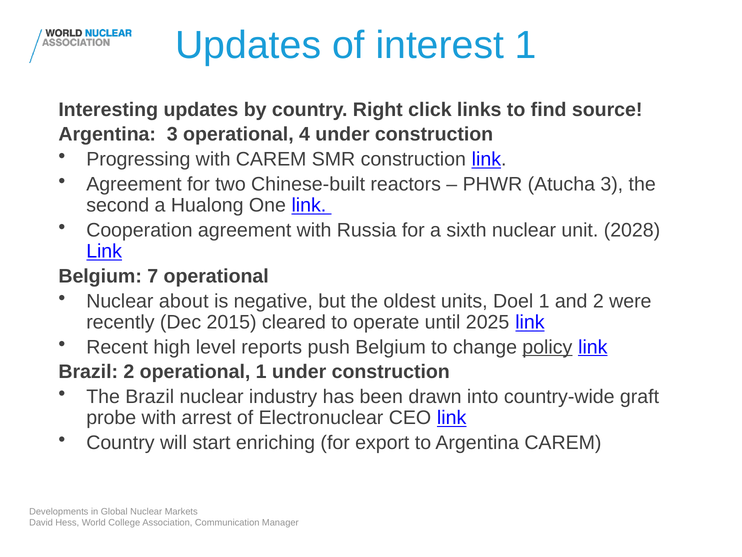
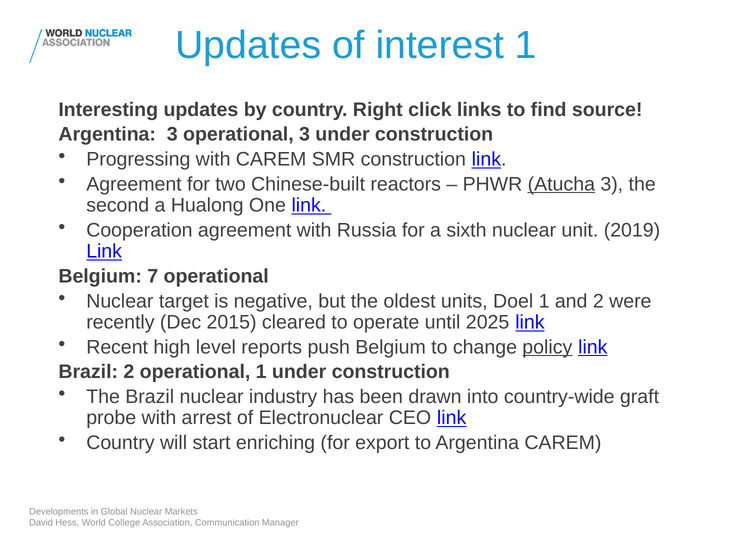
operational 4: 4 -> 3
Atucha underline: none -> present
2028: 2028 -> 2019
about: about -> target
